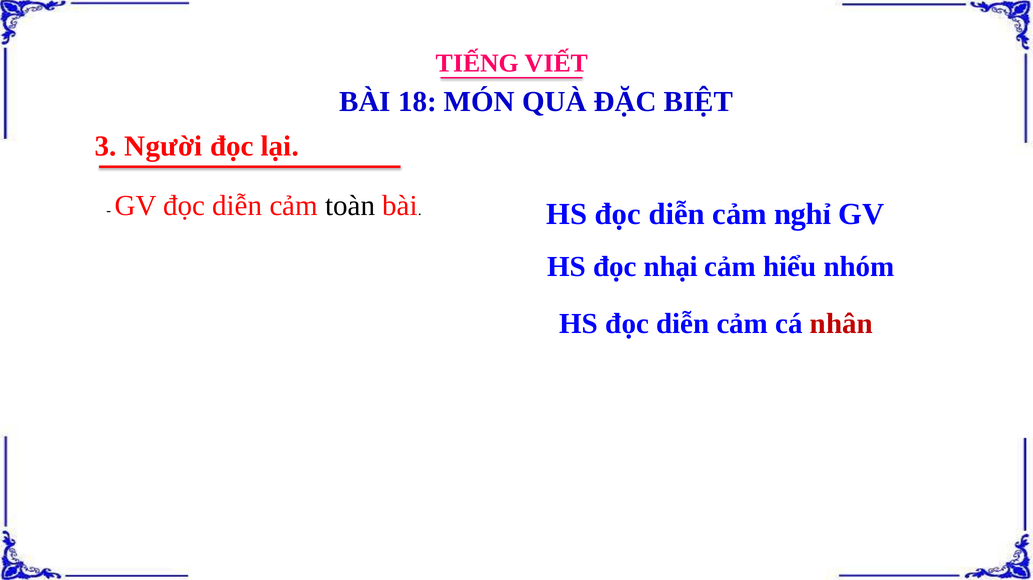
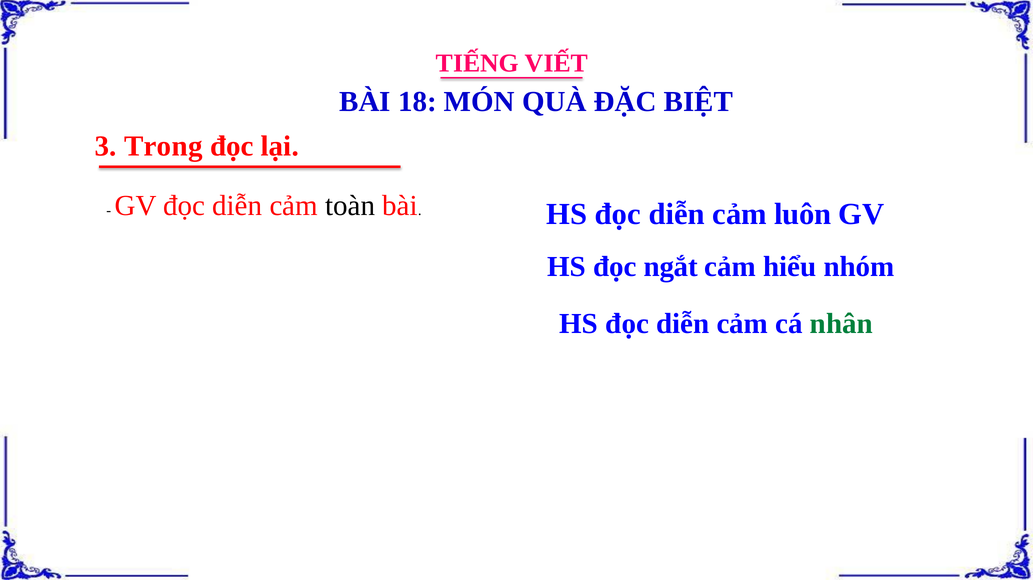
Người: Người -> Trong
nghỉ: nghỉ -> luôn
nhại: nhại -> ngắt
nhân colour: red -> green
